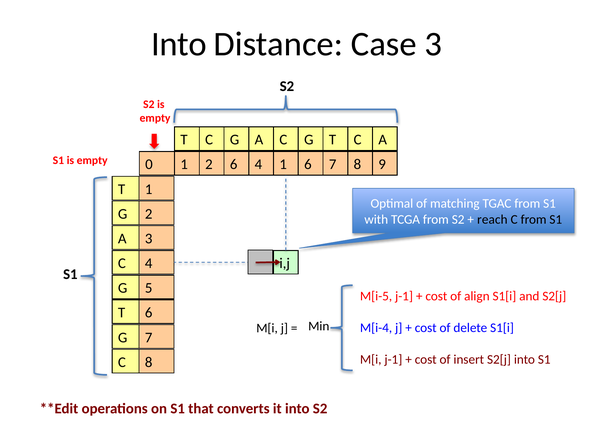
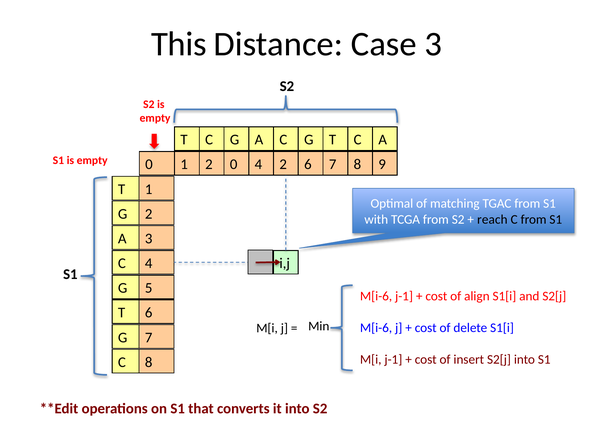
Into at (179, 44): Into -> This
2 6: 6 -> 0
4 1: 1 -> 2
M[i-5 at (376, 297): M[i-5 -> M[i-6
M[i-4 at (376, 328): M[i-4 -> M[i-6
